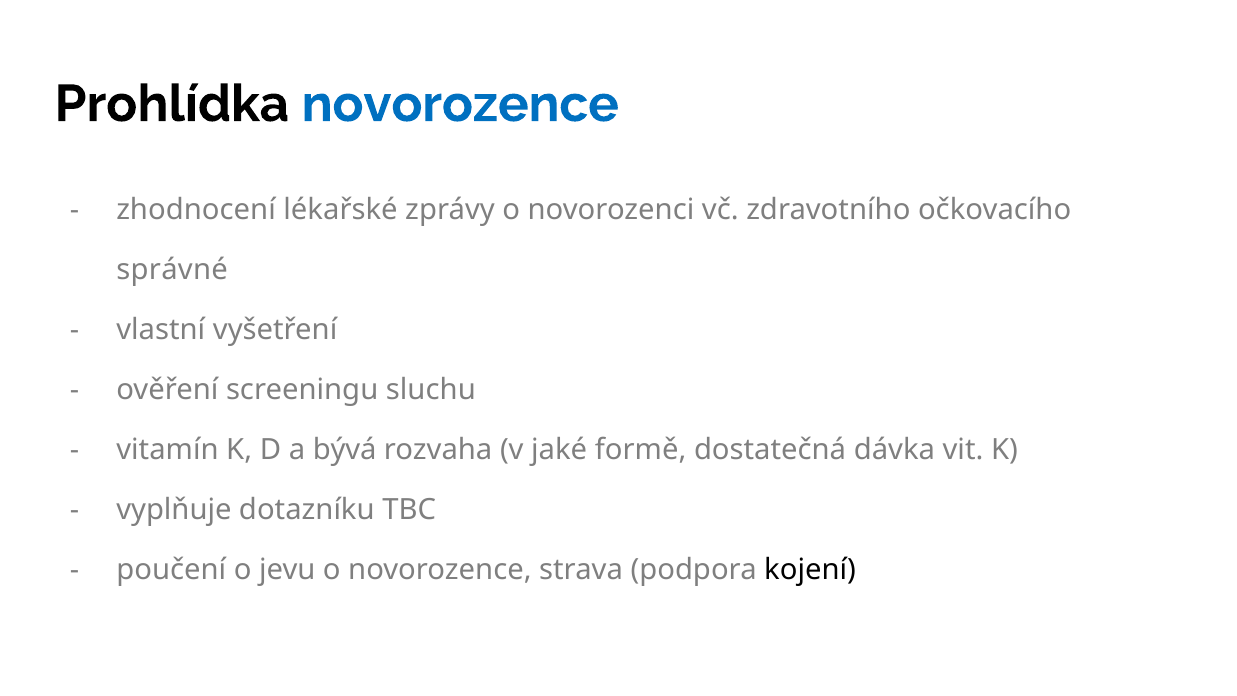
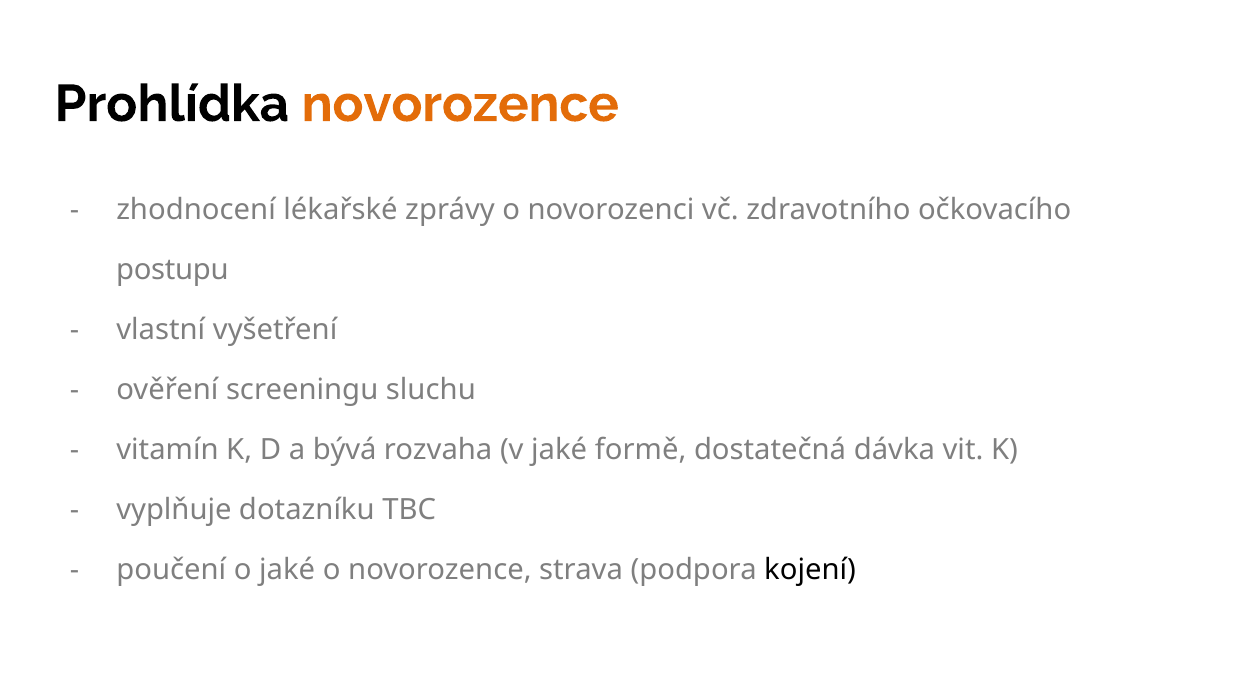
novorozence at (460, 104) colour: blue -> orange
správné: správné -> postupu
o jevu: jevu -> jaké
